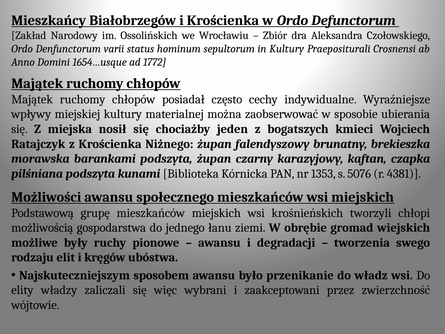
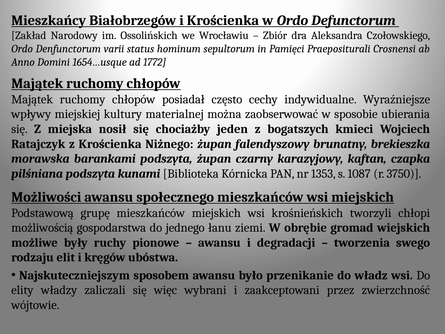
in Kultury: Kultury -> Pamięci
5076: 5076 -> 1087
4381: 4381 -> 3750
